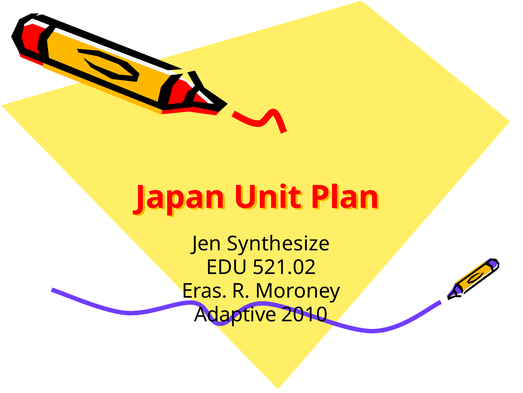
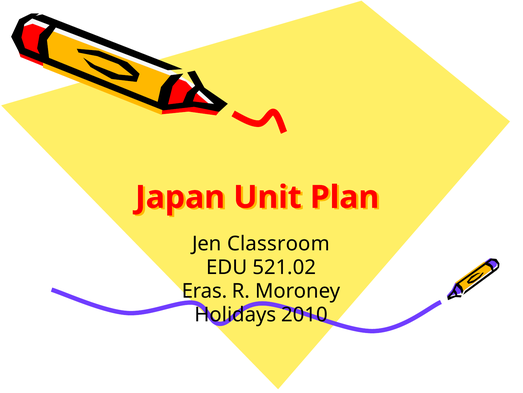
Synthesize: Synthesize -> Classroom
Adaptive: Adaptive -> Holidays
